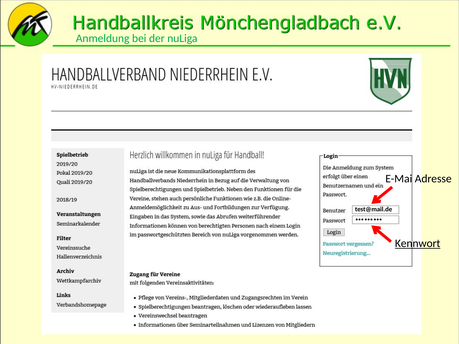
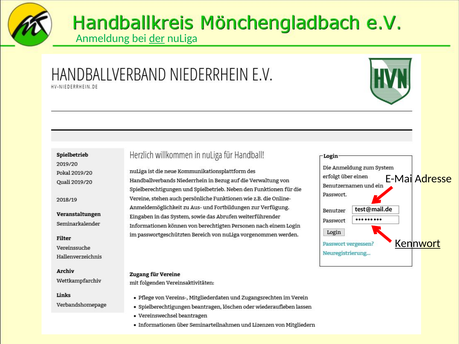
der underline: none -> present
